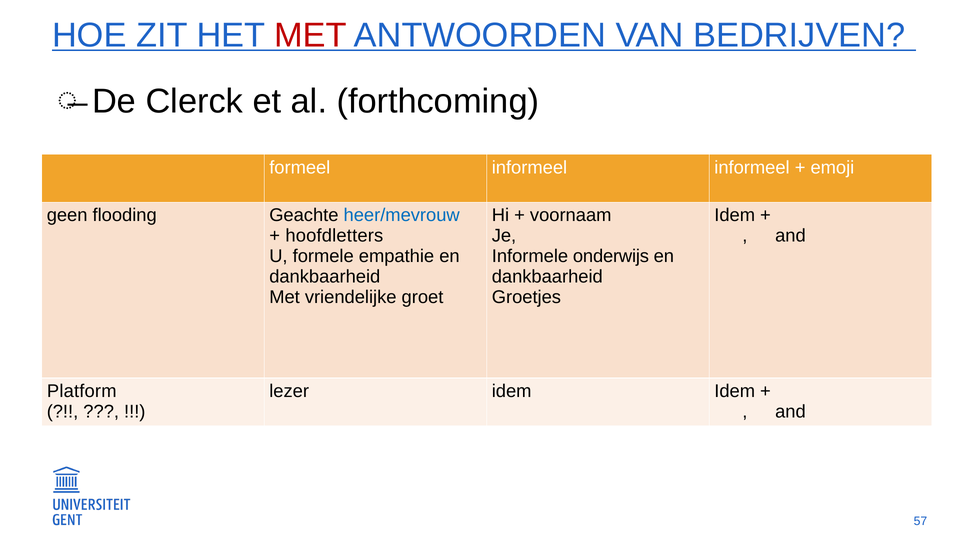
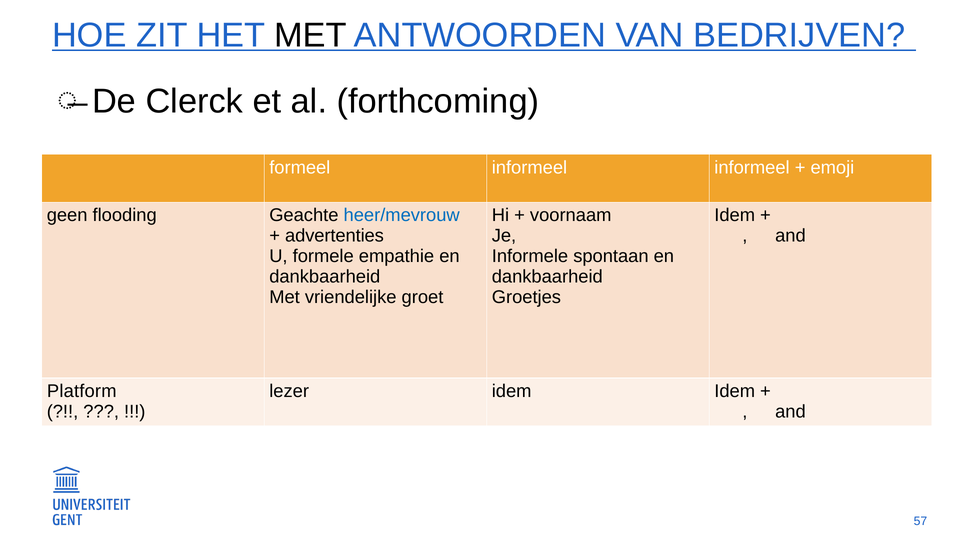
MET at (310, 35) colour: red -> black
hoofdletters: hoofdletters -> advertenties
onderwijs: onderwijs -> spontaan
